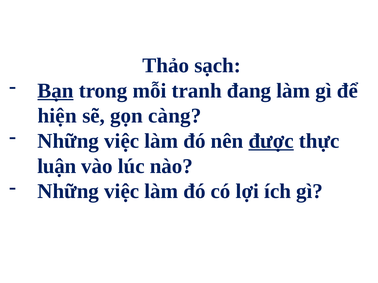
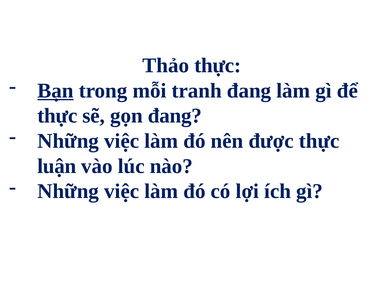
Thảo sạch: sạch -> thực
hiện at (57, 116): hiện -> thực
gọn càng: càng -> đang
được underline: present -> none
